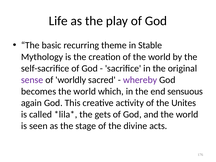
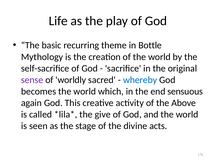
Stable: Stable -> Bottle
whereby colour: purple -> blue
Unites: Unites -> Above
gets: gets -> give
